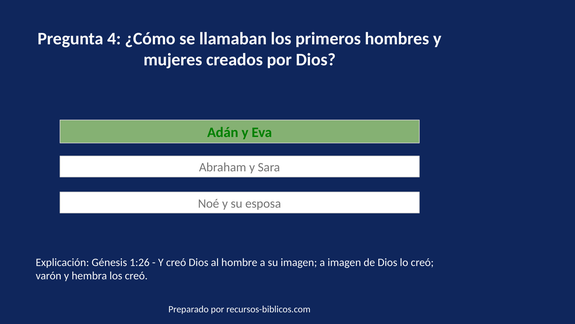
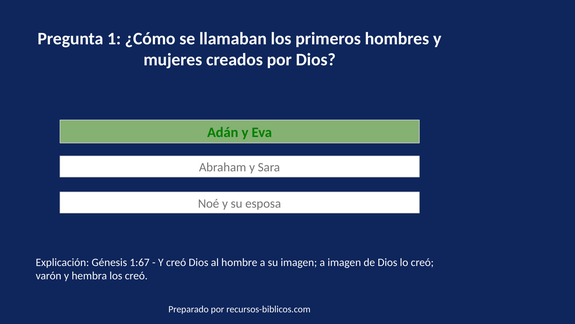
4: 4 -> 1
1:26: 1:26 -> 1:67
